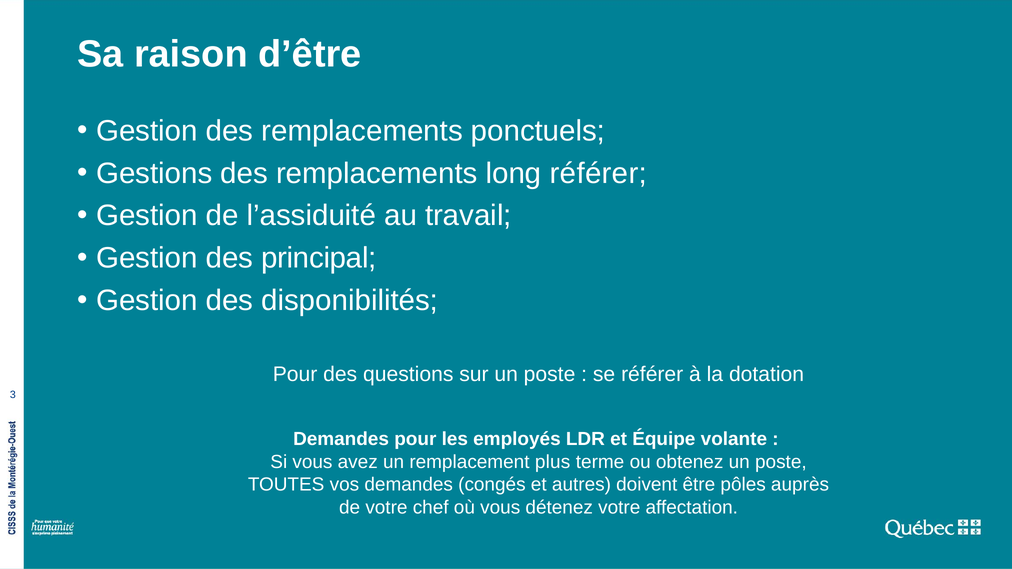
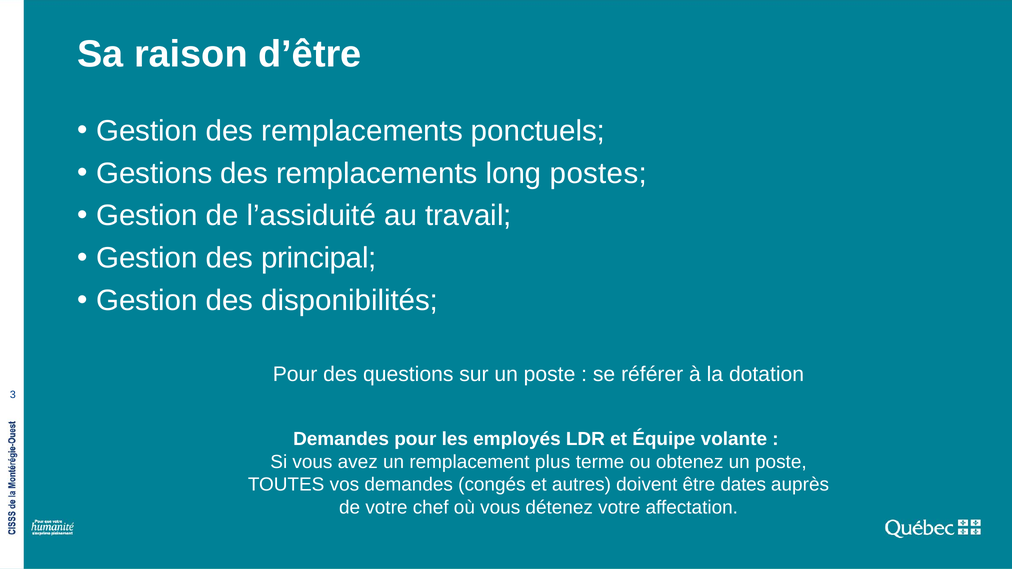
long référer: référer -> postes
pôles: pôles -> dates
